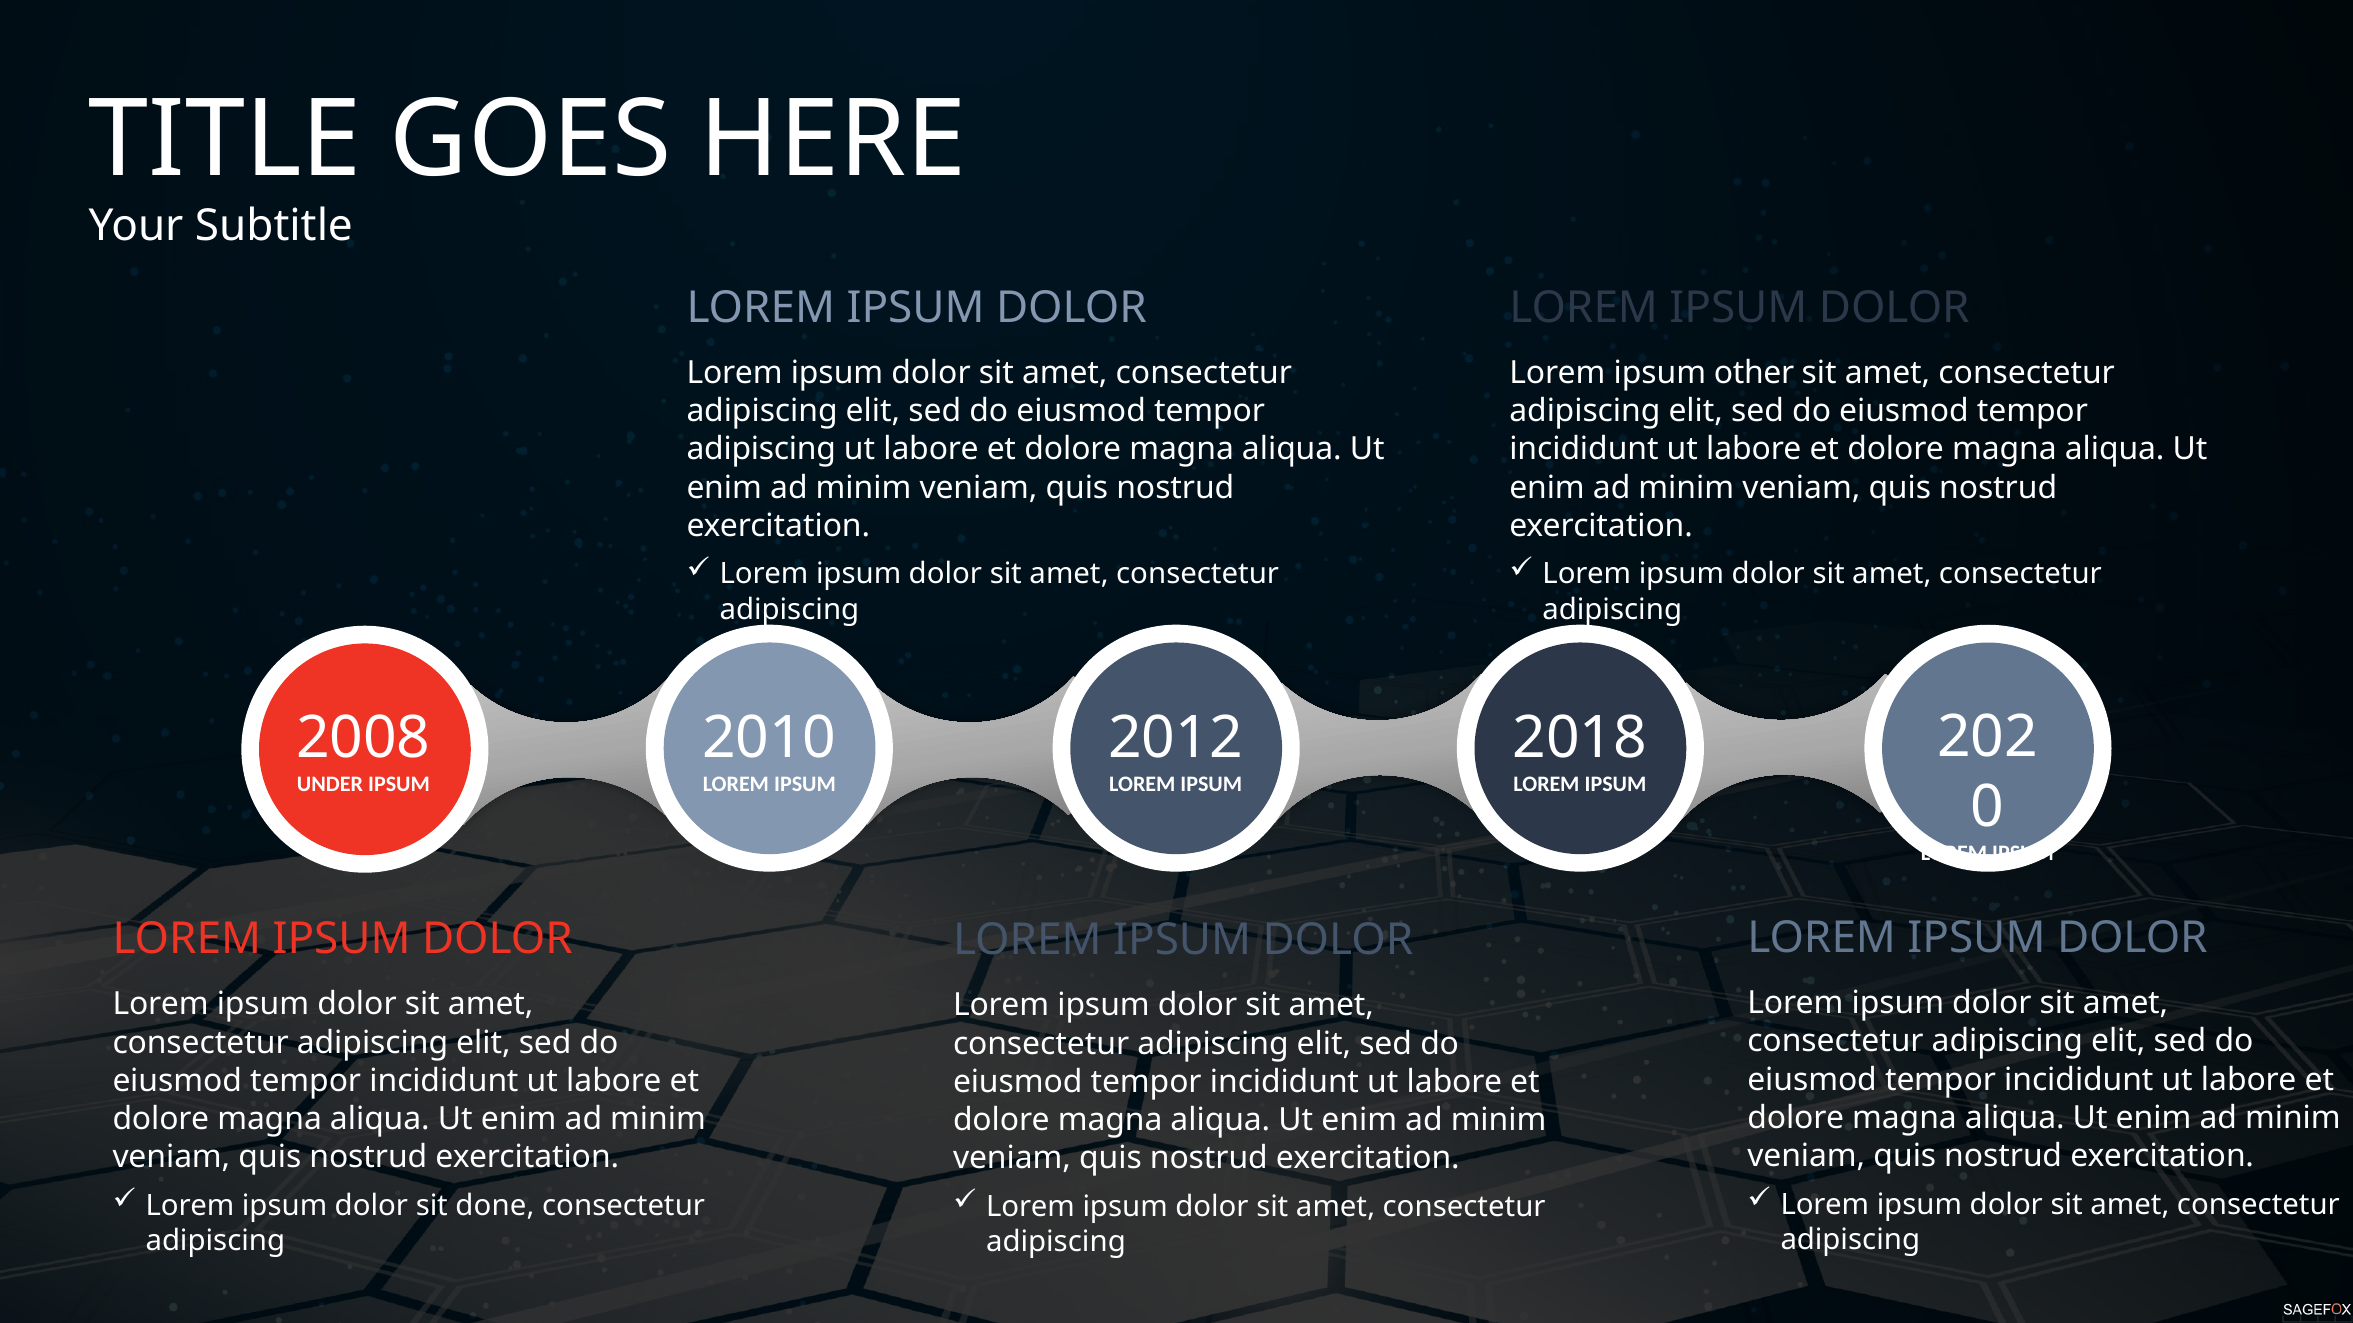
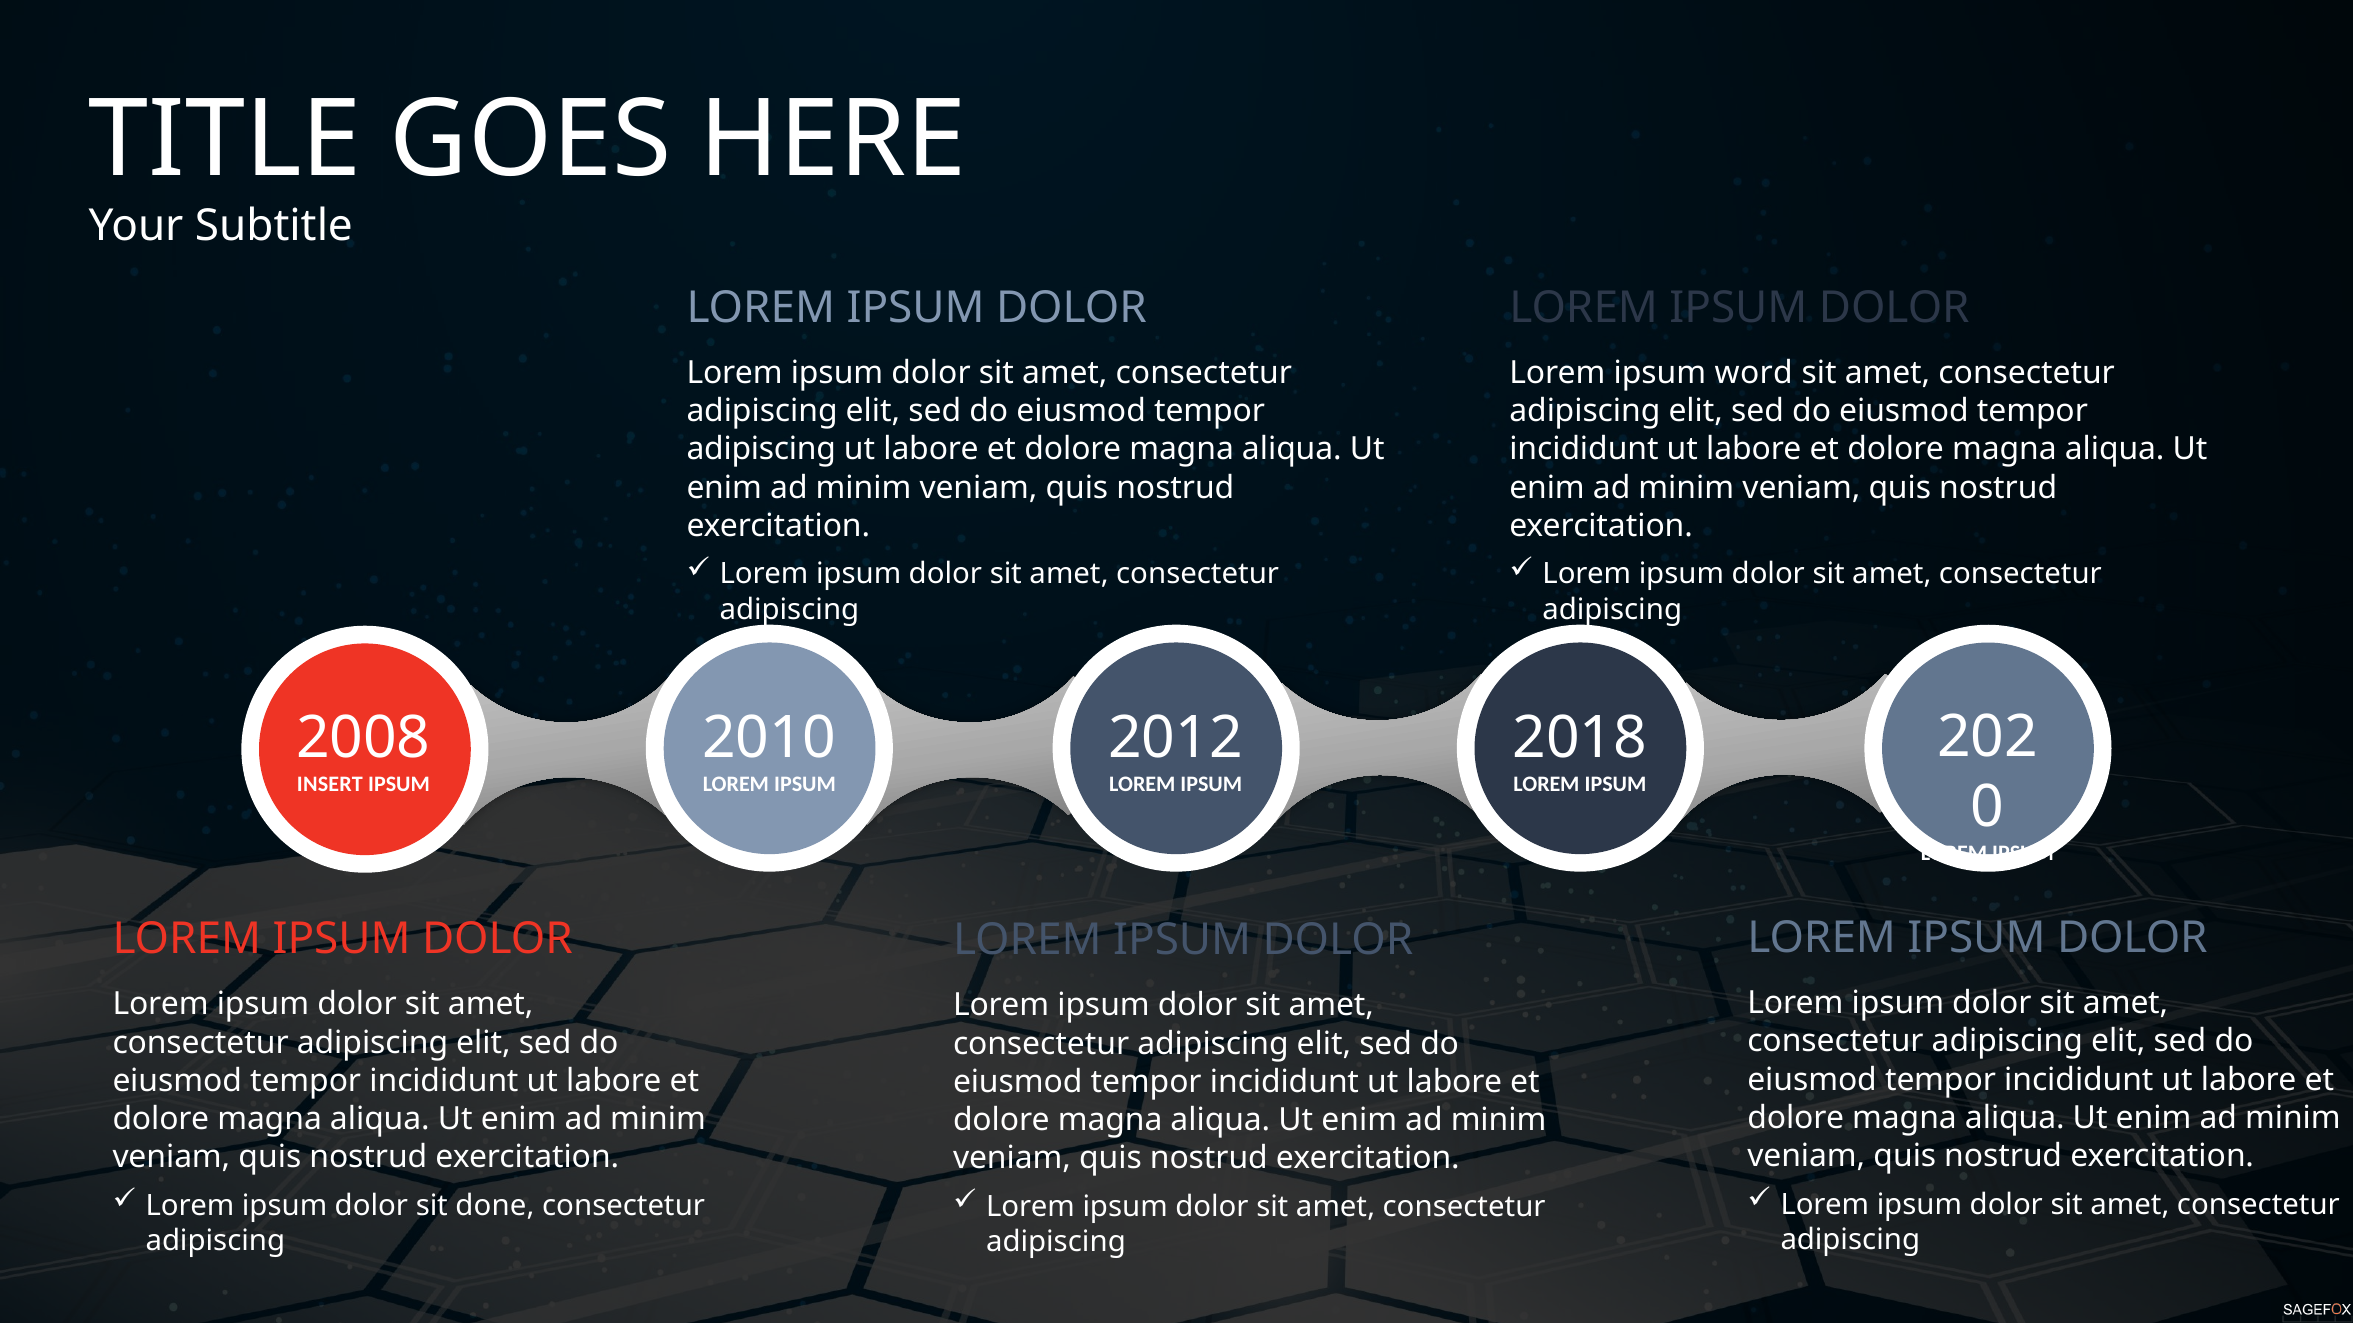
other: other -> word
UNDER: UNDER -> INSERT
